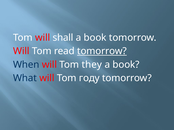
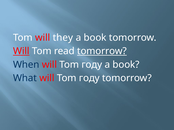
shall: shall -> they
Will at (21, 51) underline: none -> present
When will Tom they: they -> году
